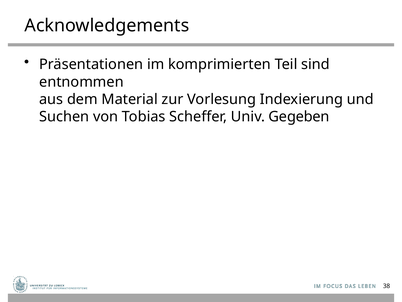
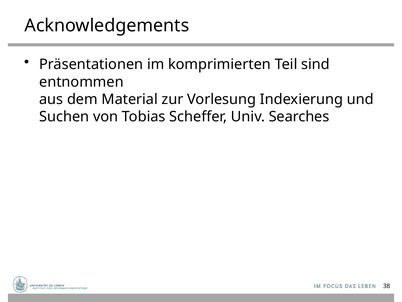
Gegeben: Gegeben -> Searches
